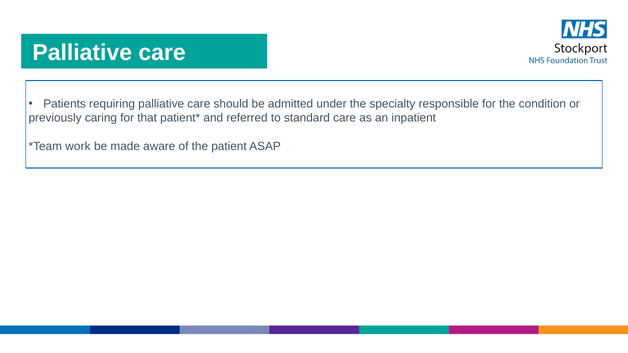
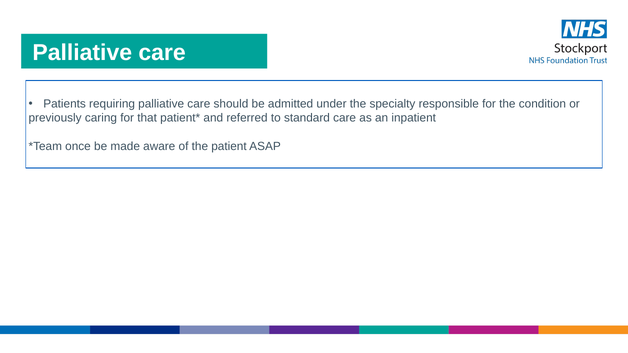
work: work -> once
